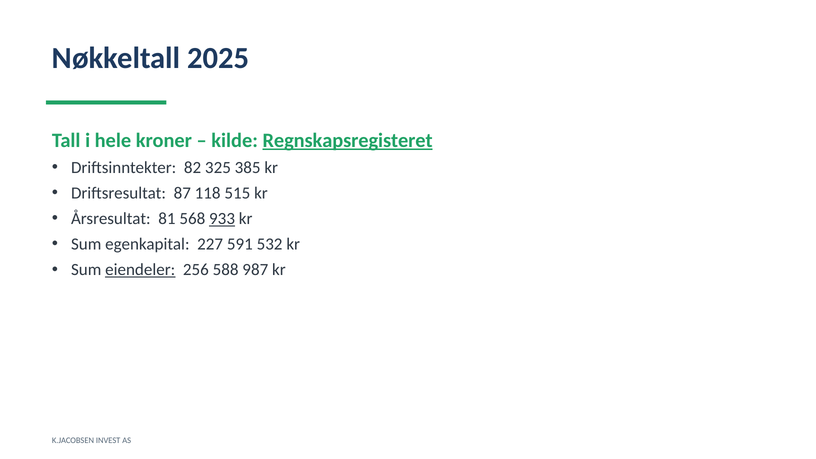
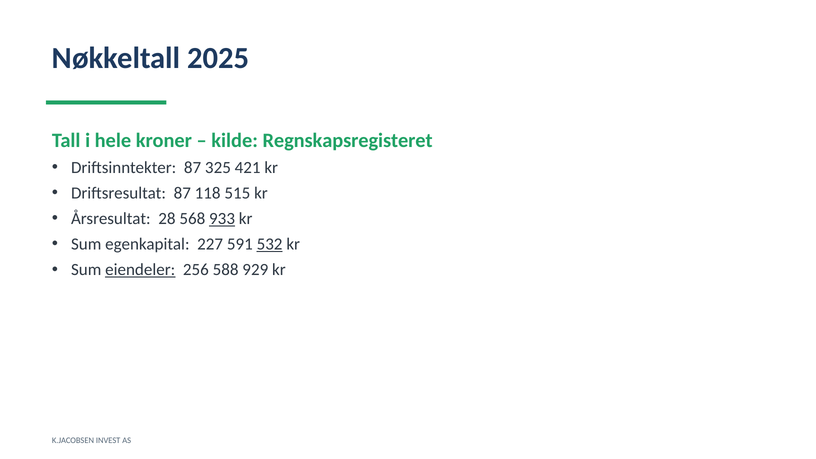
Regnskapsregisteret underline: present -> none
Driftsinntekter 82: 82 -> 87
385: 385 -> 421
81: 81 -> 28
532 underline: none -> present
987: 987 -> 929
